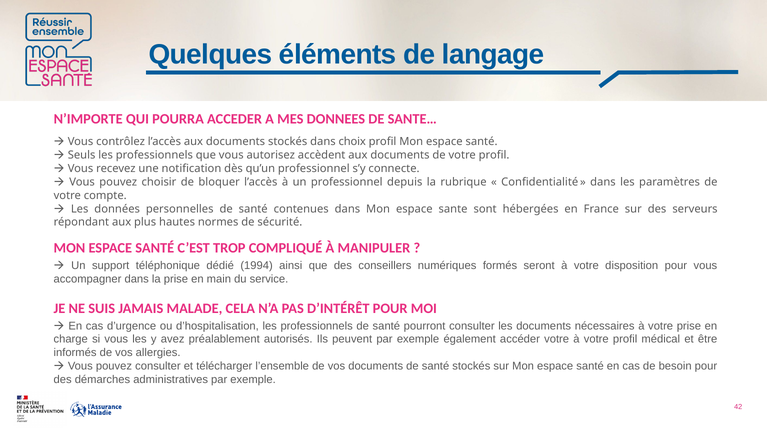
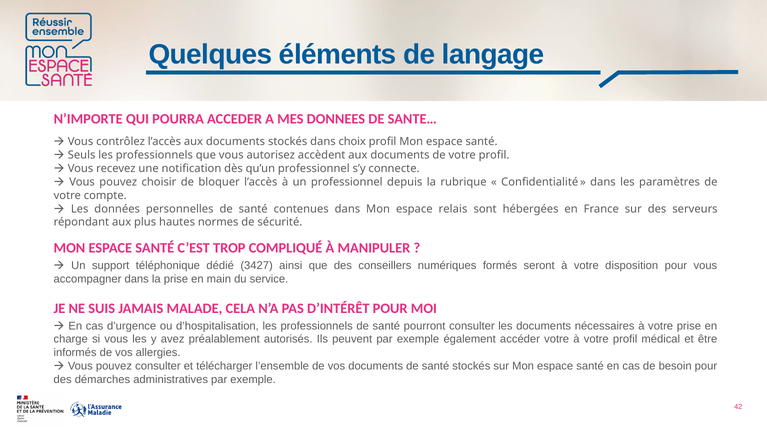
sante: sante -> relais
1994: 1994 -> 3427
